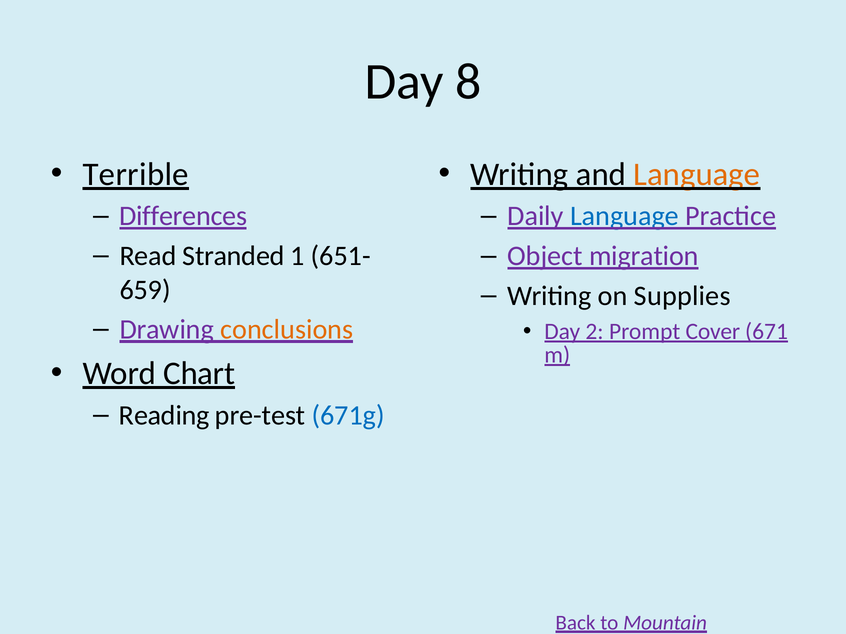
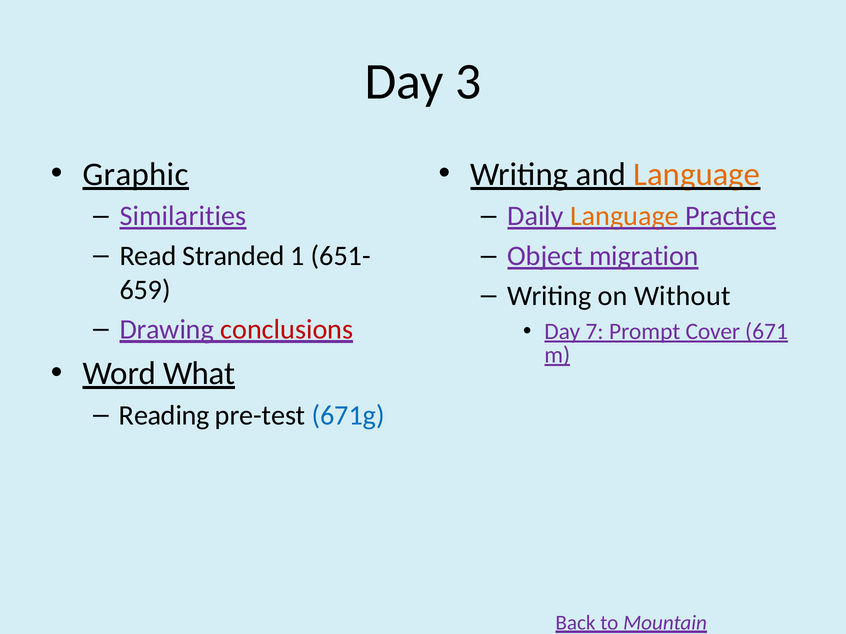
8: 8 -> 3
Terrible: Terrible -> Graphic
Differences: Differences -> Similarities
Language at (624, 216) colour: blue -> orange
Supplies: Supplies -> Without
conclusions colour: orange -> red
2: 2 -> 7
Chart: Chart -> What
